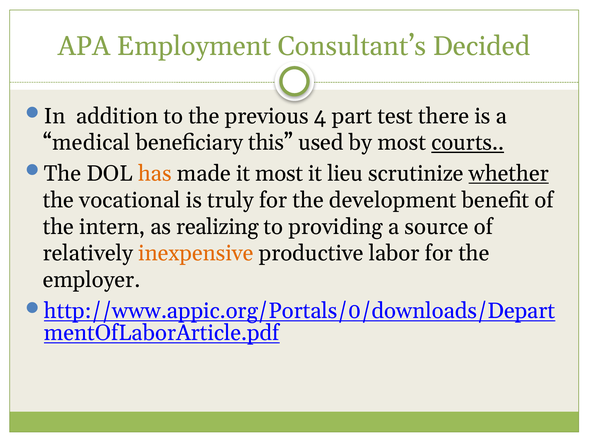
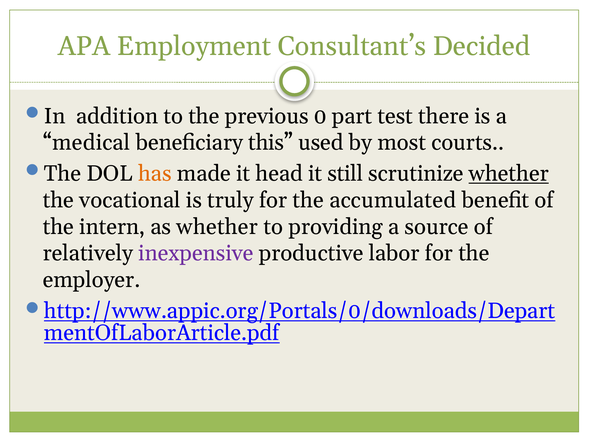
4: 4 -> 0
courts underline: present -> none
it most: most -> head
lieu: lieu -> still
development: development -> accumulated
as realizing: realizing -> whether
inexpensive colour: orange -> purple
